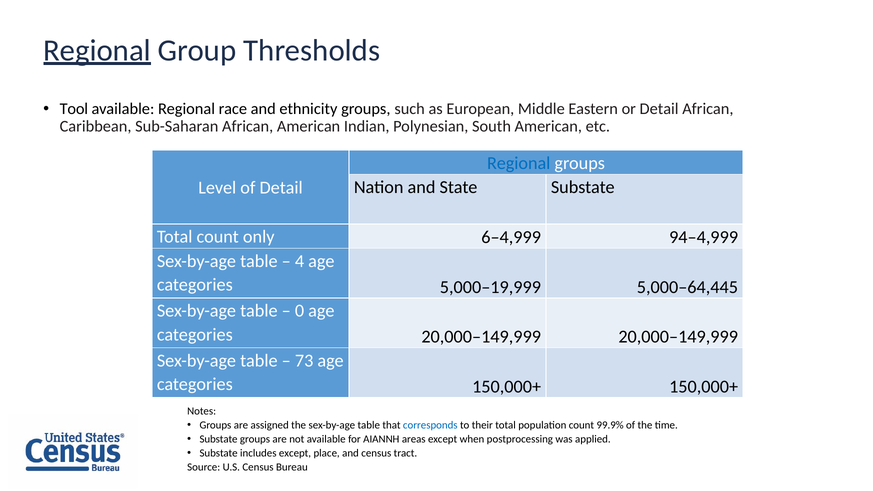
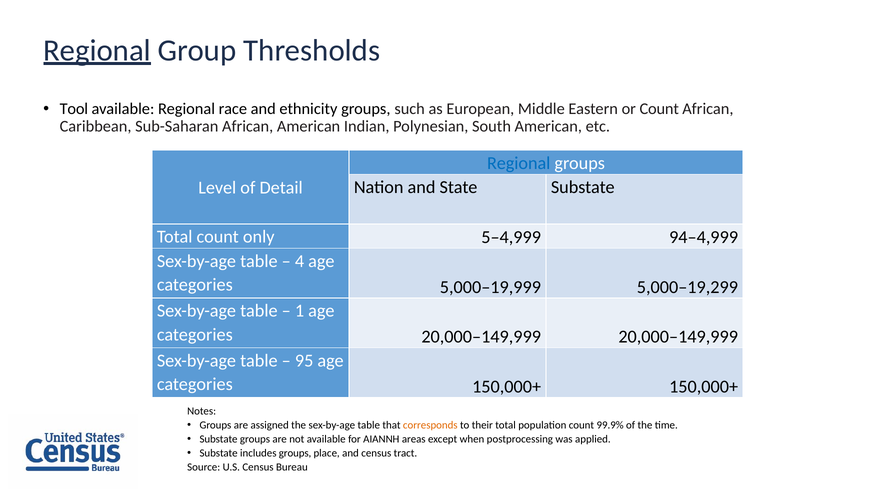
or Detail: Detail -> Count
6–4,999: 6–4,999 -> 5–4,999
5,000–64,445: 5,000–64,445 -> 5,000–19,299
0: 0 -> 1
73: 73 -> 95
corresponds colour: blue -> orange
includes except: except -> groups
